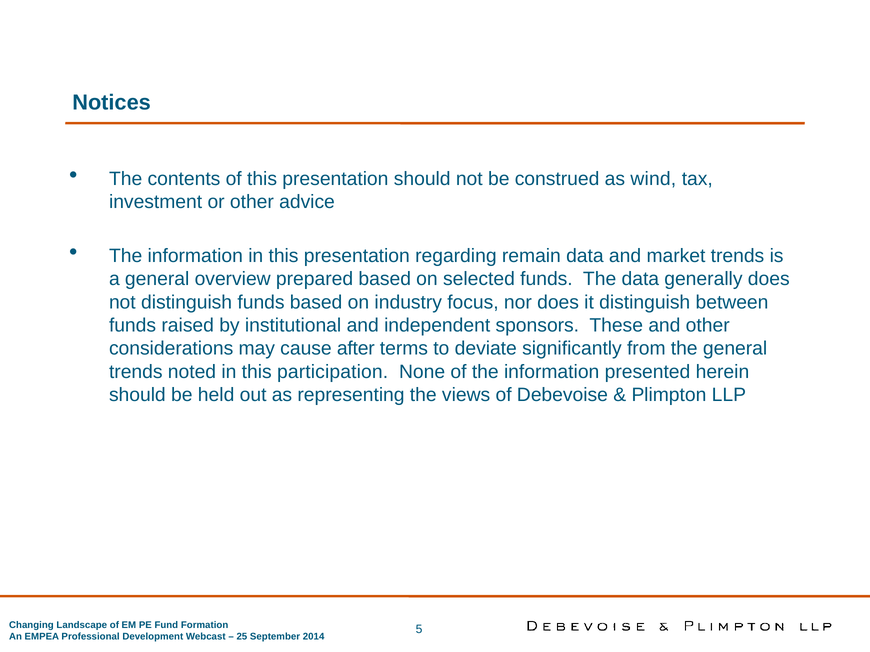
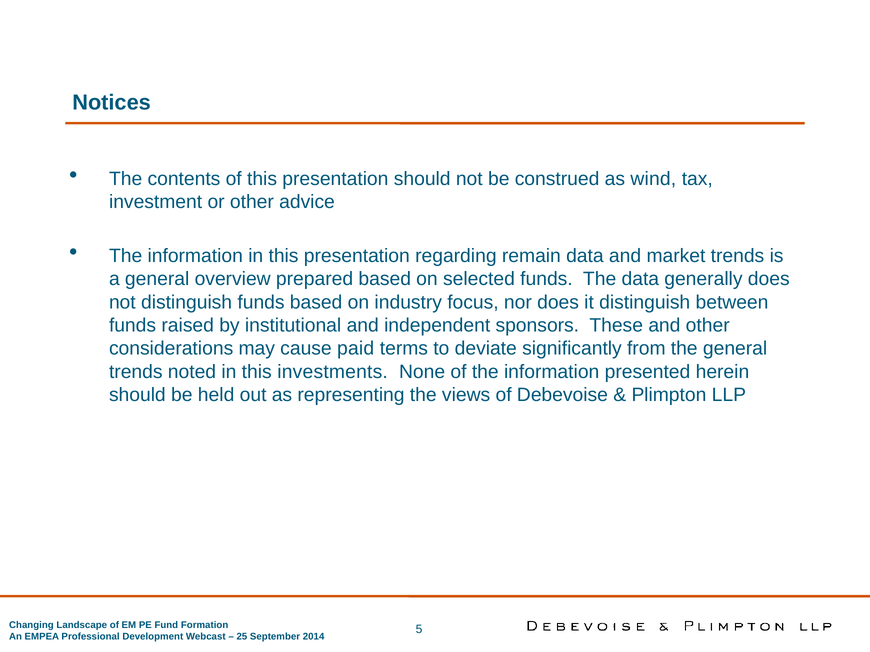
after: after -> paid
participation: participation -> investments
